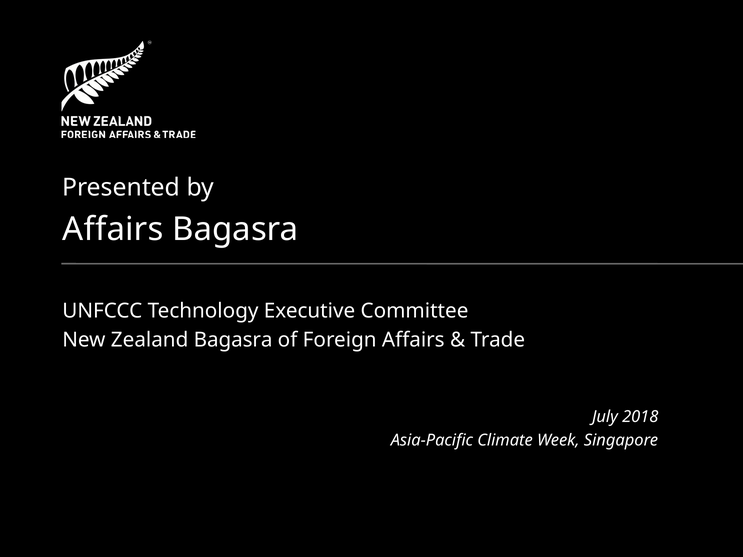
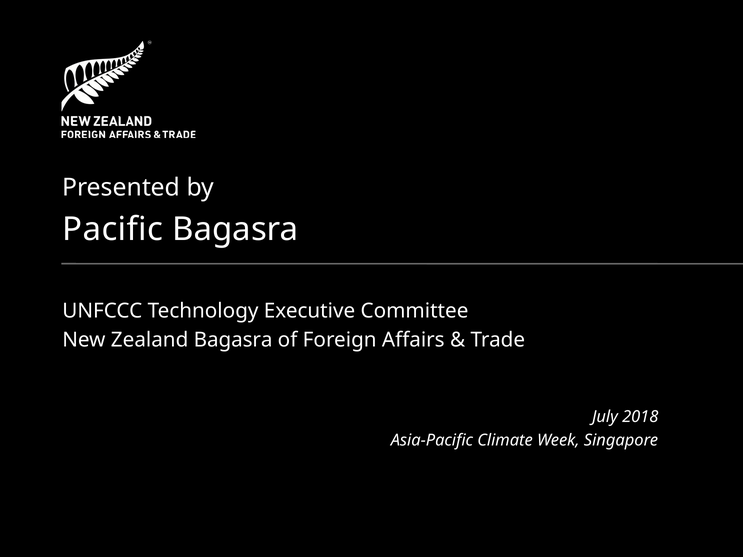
Affairs at (113, 229): Affairs -> Pacific
